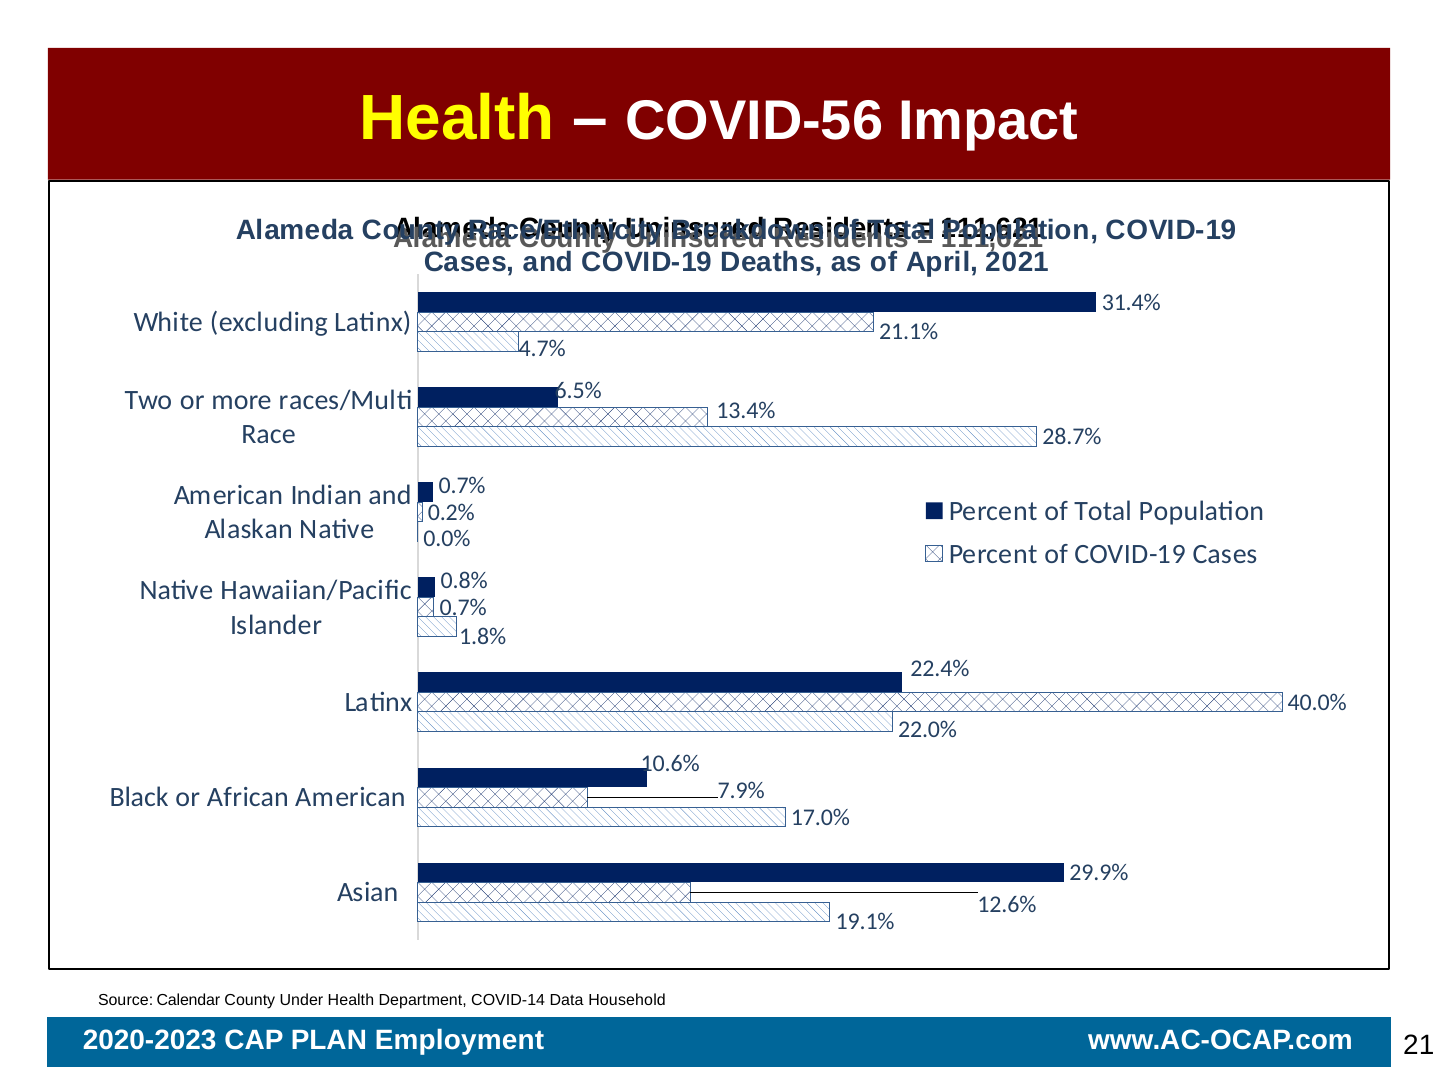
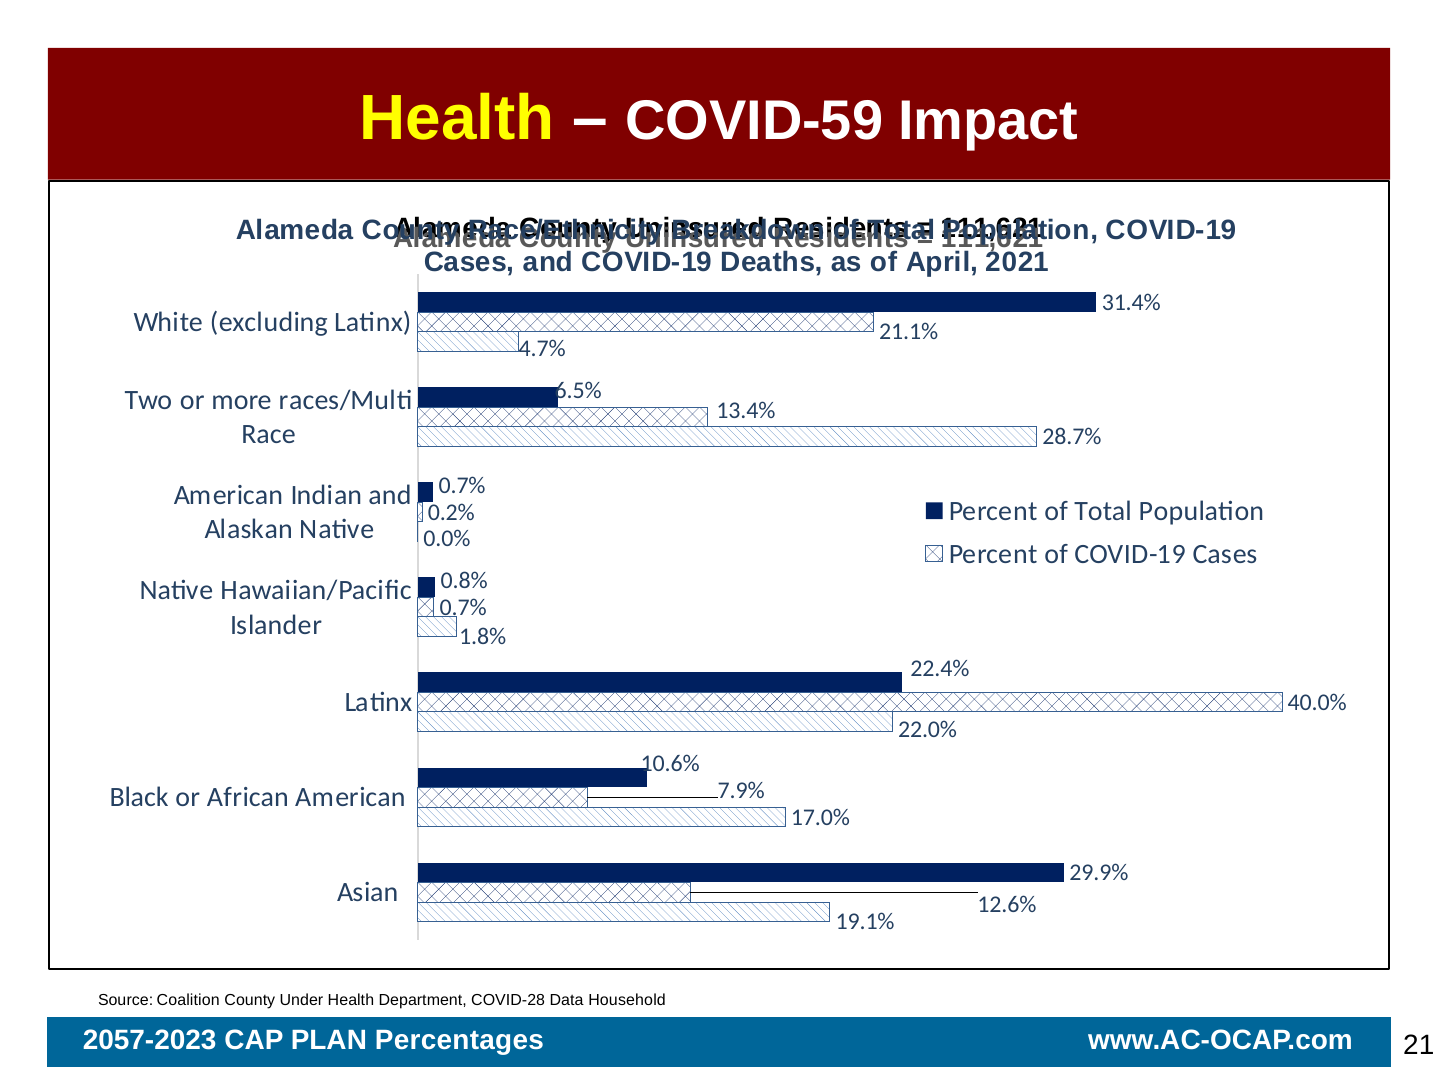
COVID-56: COVID-56 -> COVID-59
Calendar: Calendar -> Coalition
COVID-14: COVID-14 -> COVID-28
2020-2023: 2020-2023 -> 2057-2023
Employment: Employment -> Percentages
